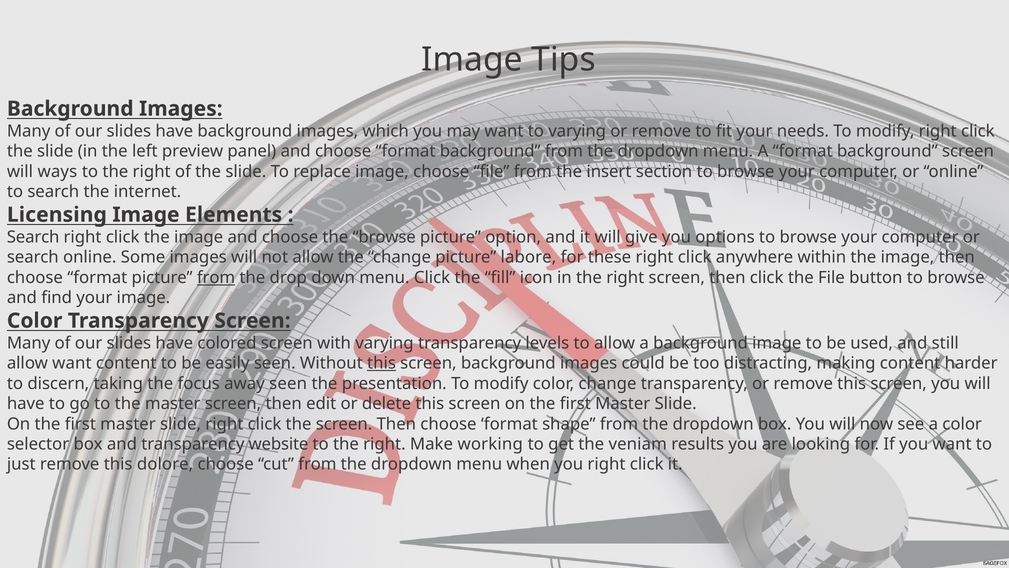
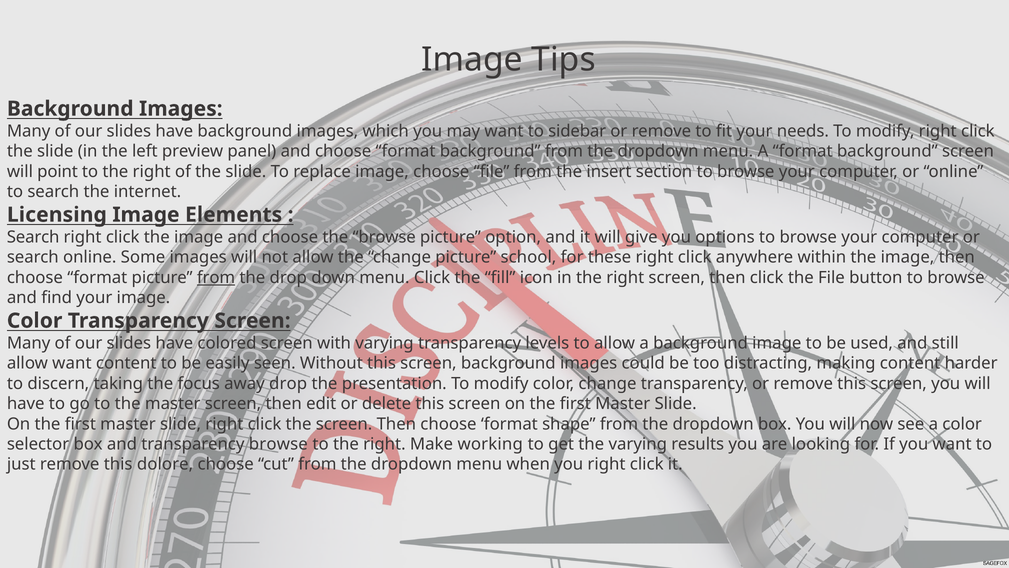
to varying: varying -> sidebar
ways: ways -> point
labore: labore -> school
this at (382, 363) underline: present -> none
away seen: seen -> drop
transparency website: website -> browse
the veniam: veniam -> varying
